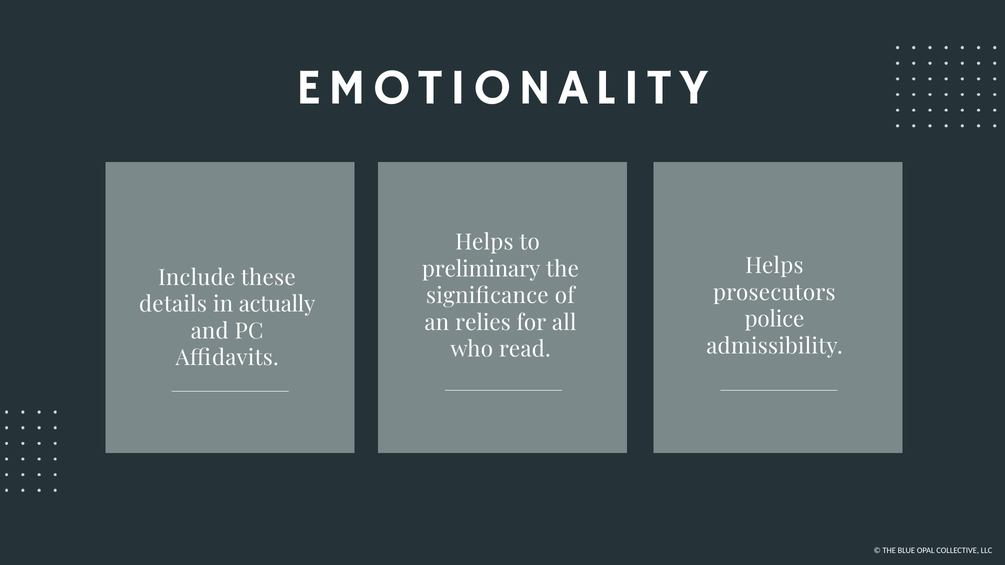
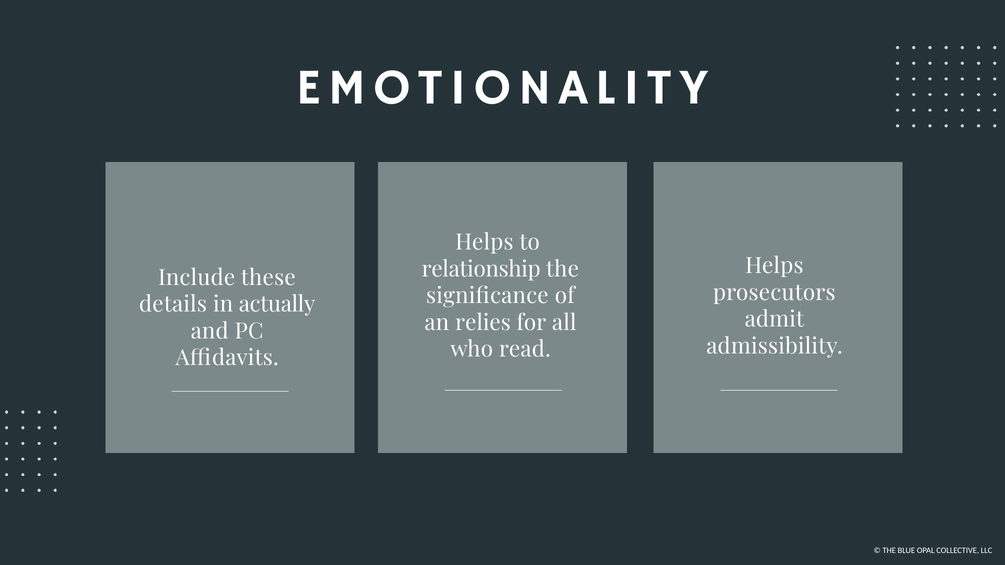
preliminary: preliminary -> relationship
police: police -> admit
